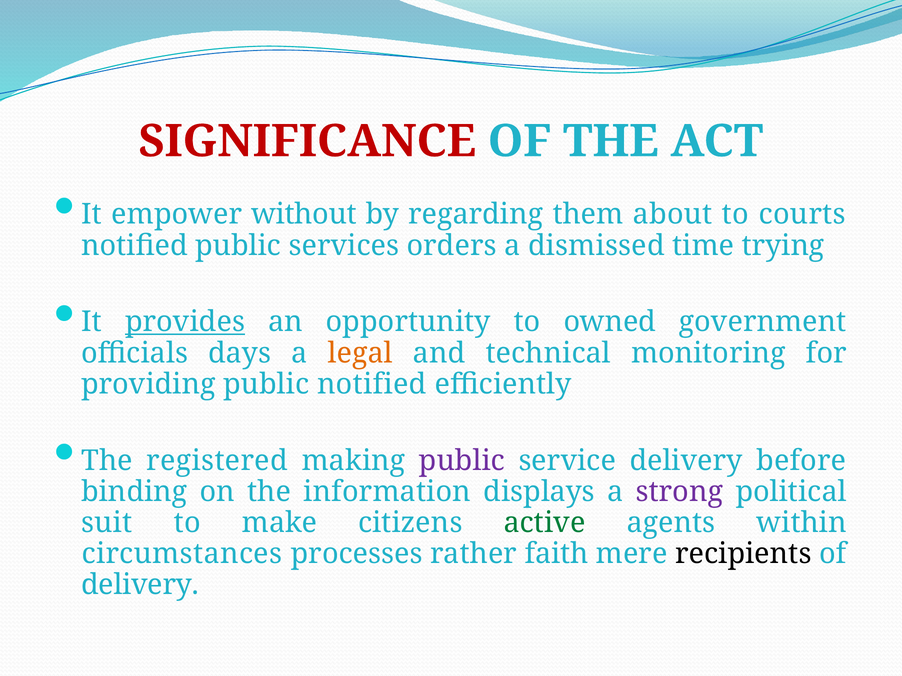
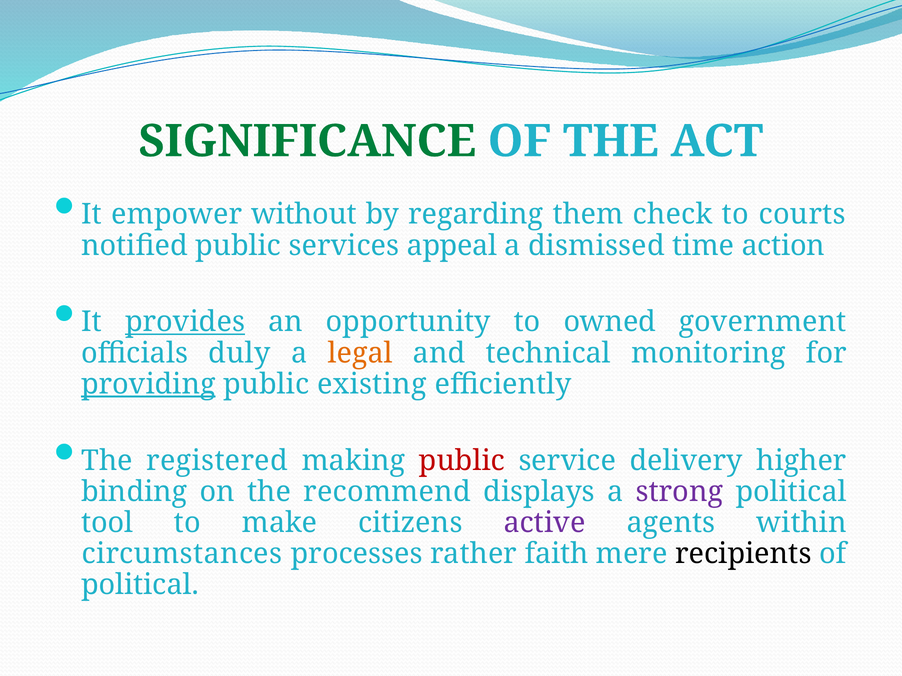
SIGNIFICANCE colour: red -> green
about: about -> check
orders: orders -> appeal
trying: trying -> action
days: days -> duly
providing underline: none -> present
public notified: notified -> existing
public at (462, 461) colour: purple -> red
before: before -> higher
information: information -> recommend
suit: suit -> tool
active colour: green -> purple
delivery at (140, 585): delivery -> political
